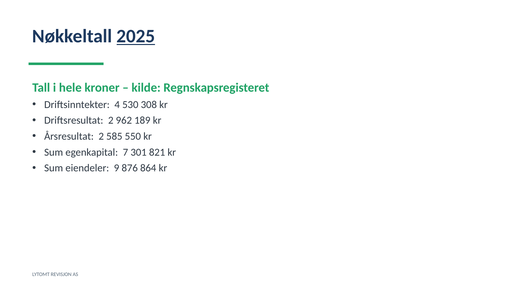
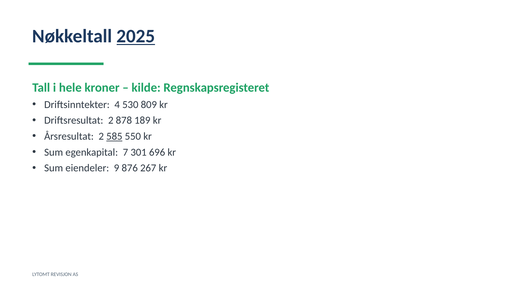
308: 308 -> 809
962: 962 -> 878
585 underline: none -> present
821: 821 -> 696
864: 864 -> 267
